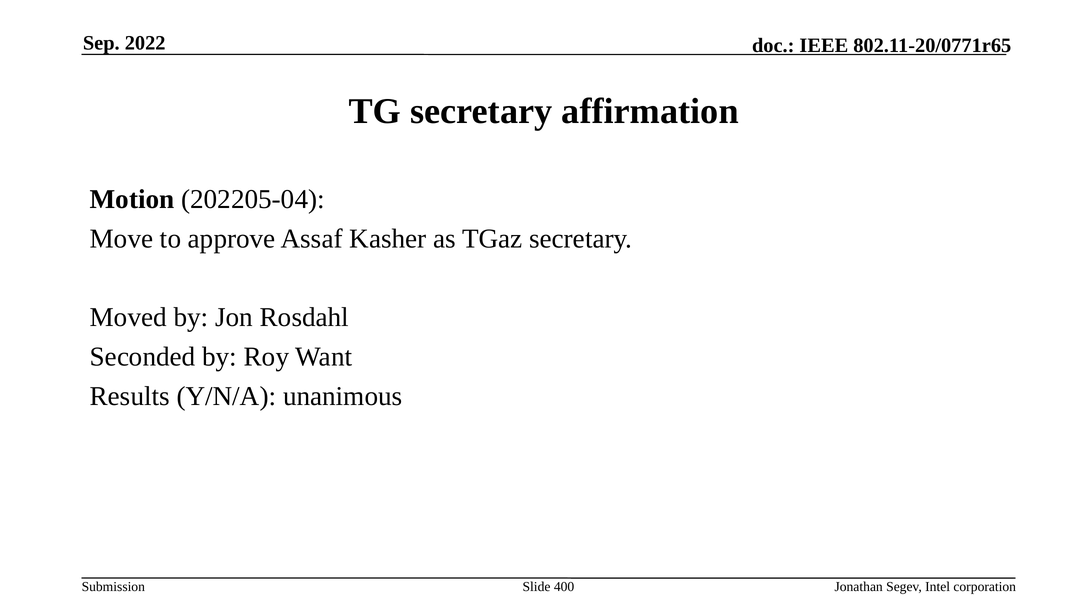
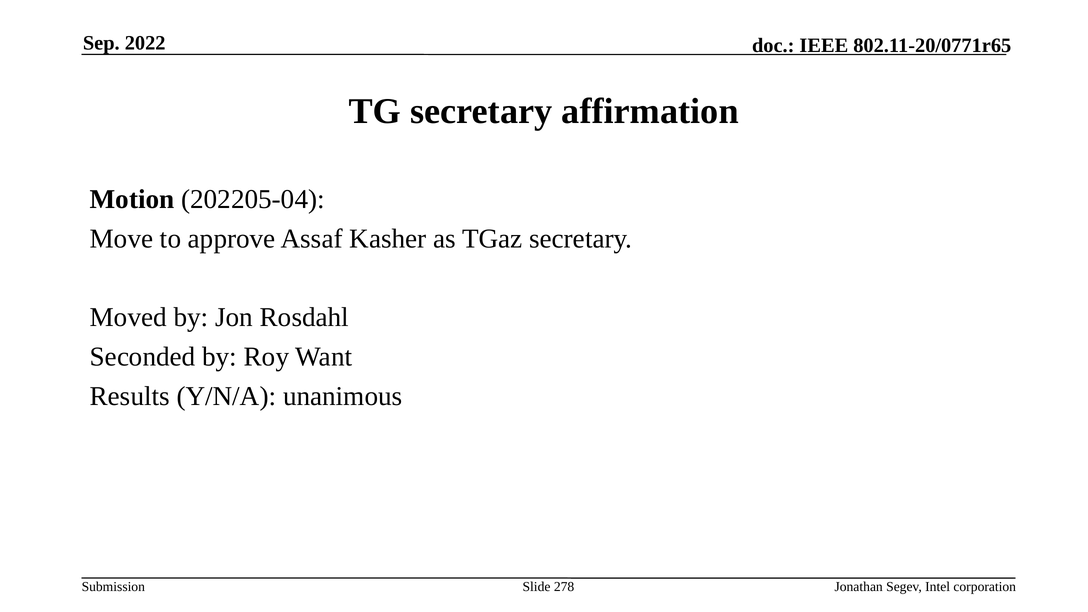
400: 400 -> 278
